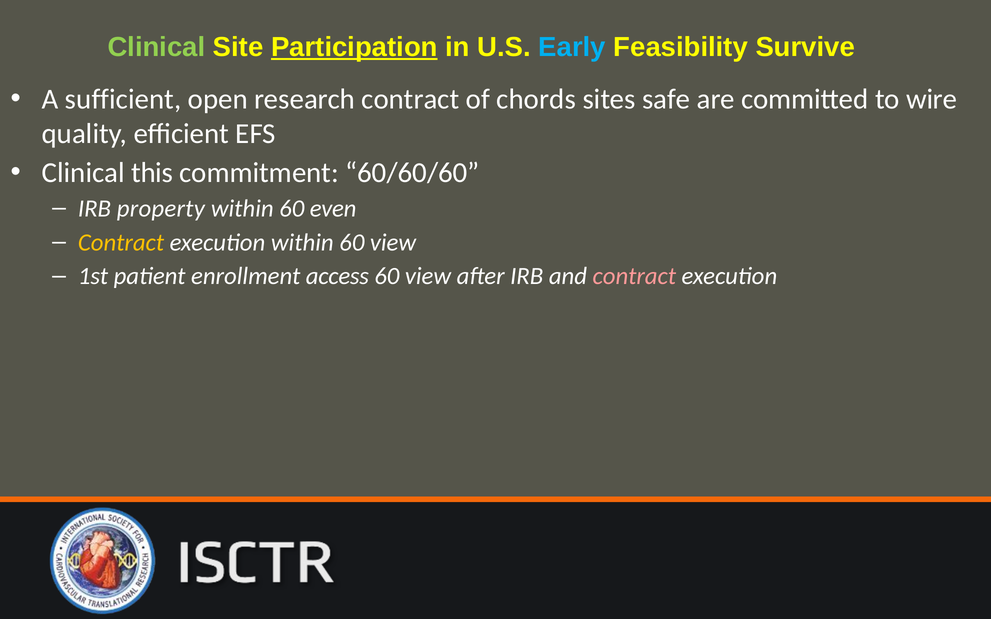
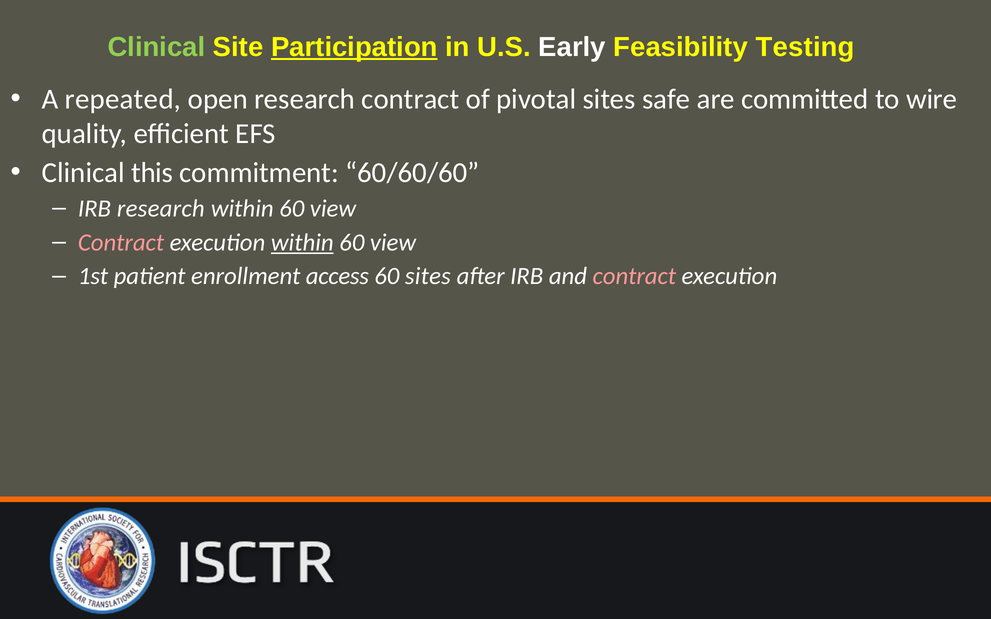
Early colour: light blue -> white
Survive: Survive -> Testing
sufficient: sufficient -> repeated
chords: chords -> pivotal
IRB property: property -> research
even at (333, 209): even -> view
Contract at (121, 243) colour: yellow -> pink
within at (302, 243) underline: none -> present
view at (428, 276): view -> sites
